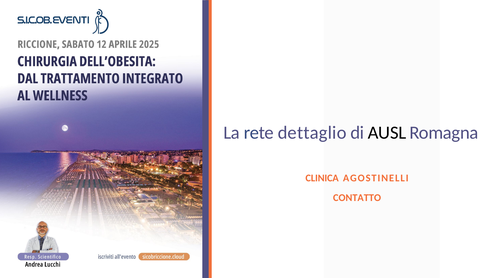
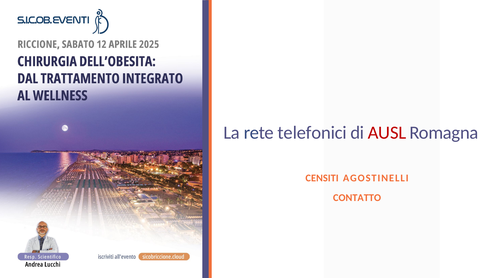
dettaglio: dettaglio -> telefonici
AUSL colour: black -> red
CLINICA: CLINICA -> CENSITI
